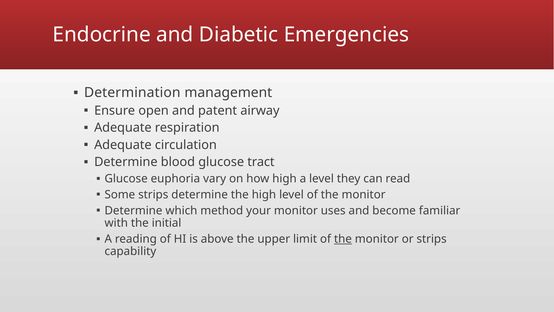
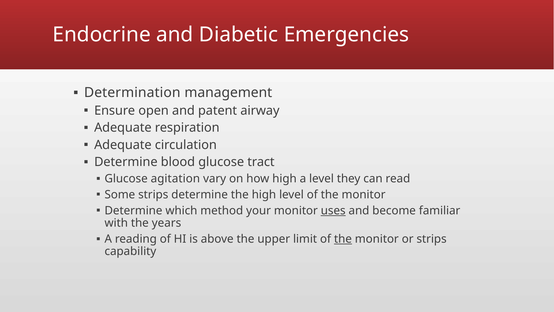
euphoria: euphoria -> agitation
uses underline: none -> present
initial: initial -> years
